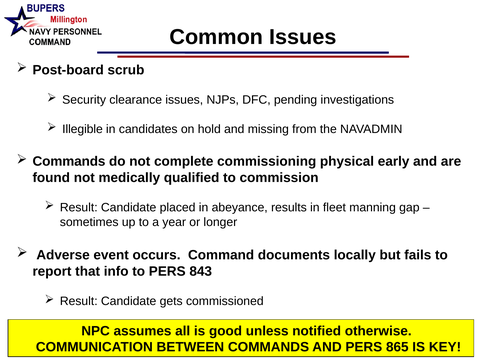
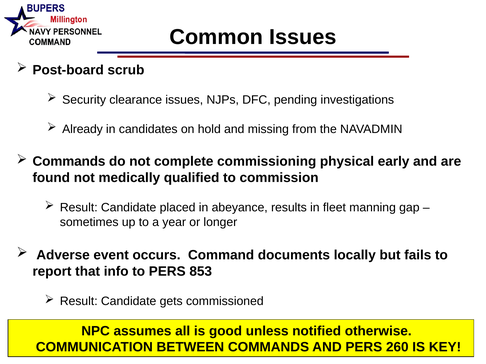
Illegible: Illegible -> Already
843: 843 -> 853
865: 865 -> 260
